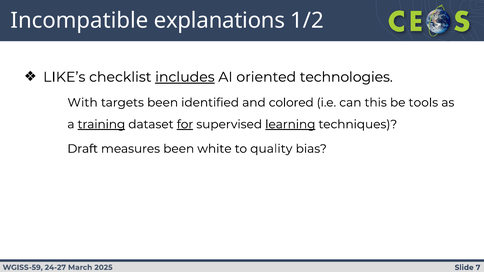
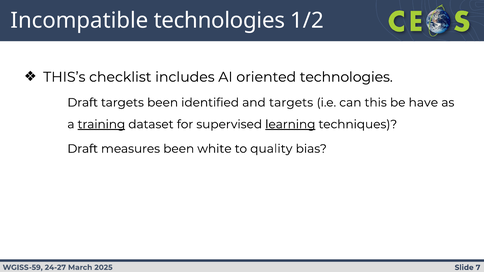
Incompatible explanations: explanations -> technologies
LIKE’s: LIKE’s -> THIS’s
includes underline: present -> none
With at (83, 103): With -> Draft
and colored: colored -> targets
tools: tools -> have
for underline: present -> none
